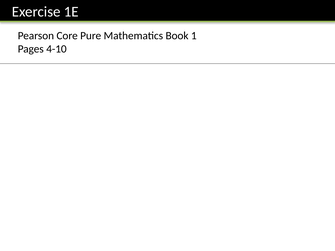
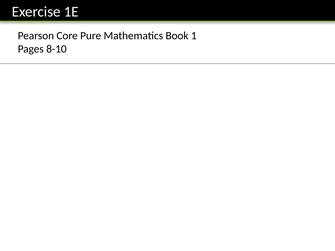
4-10: 4-10 -> 8-10
